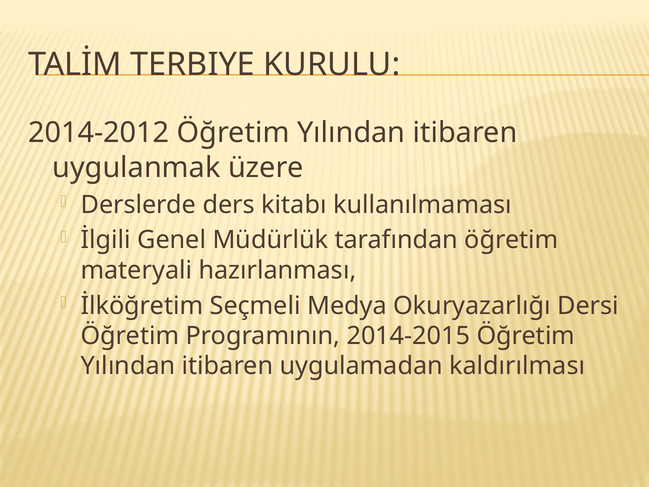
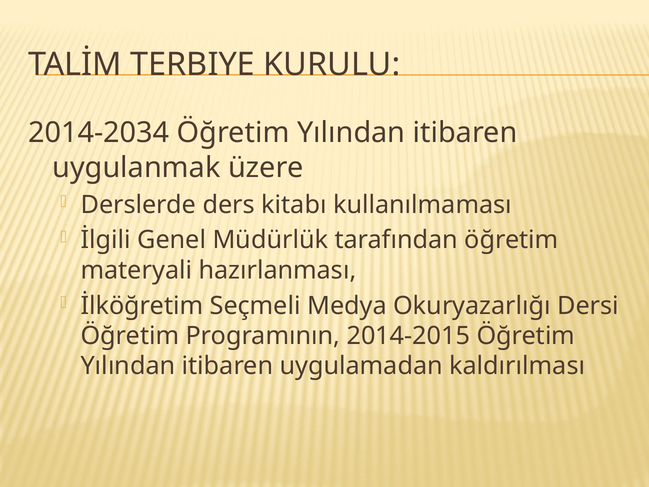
2014-2012: 2014-2012 -> 2014-2034
